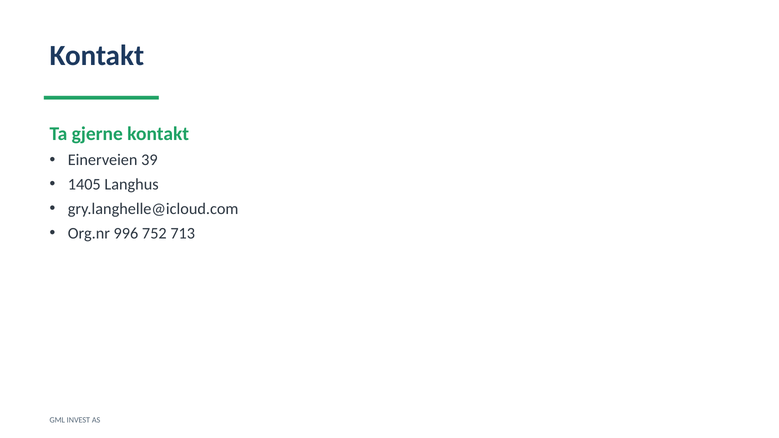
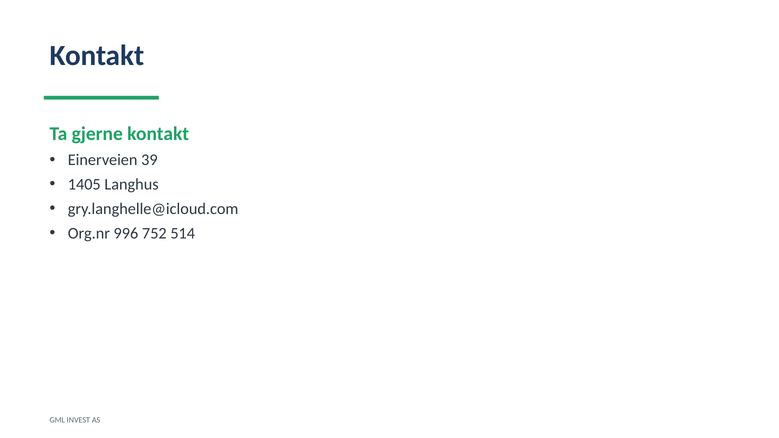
713: 713 -> 514
